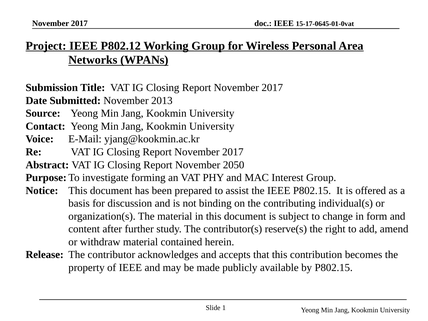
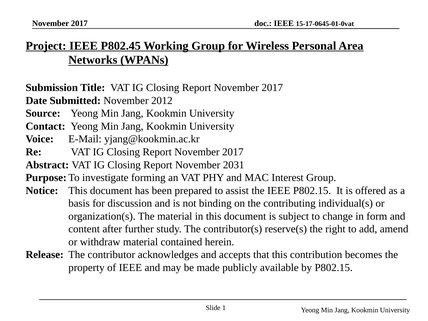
P802.12: P802.12 -> P802.45
2013: 2013 -> 2012
2050: 2050 -> 2031
